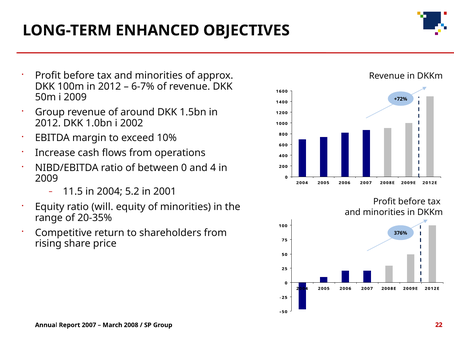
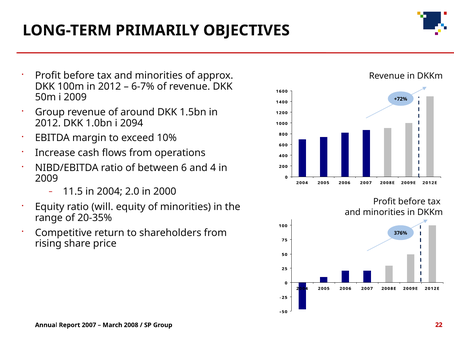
ENHANCED: ENHANCED -> PRIMARILY
2002: 2002 -> 2094
between 0: 0 -> 6
5.2: 5.2 -> 2.0
2001: 2001 -> 2000
